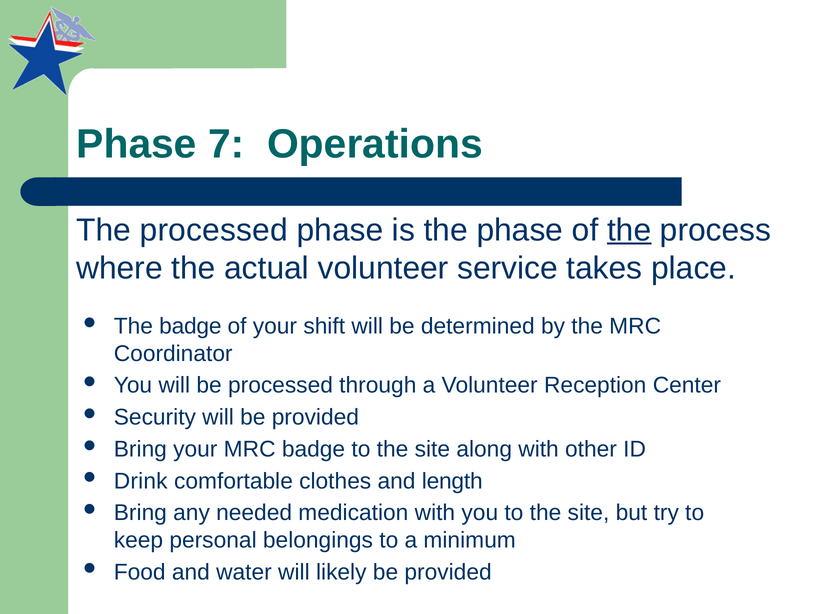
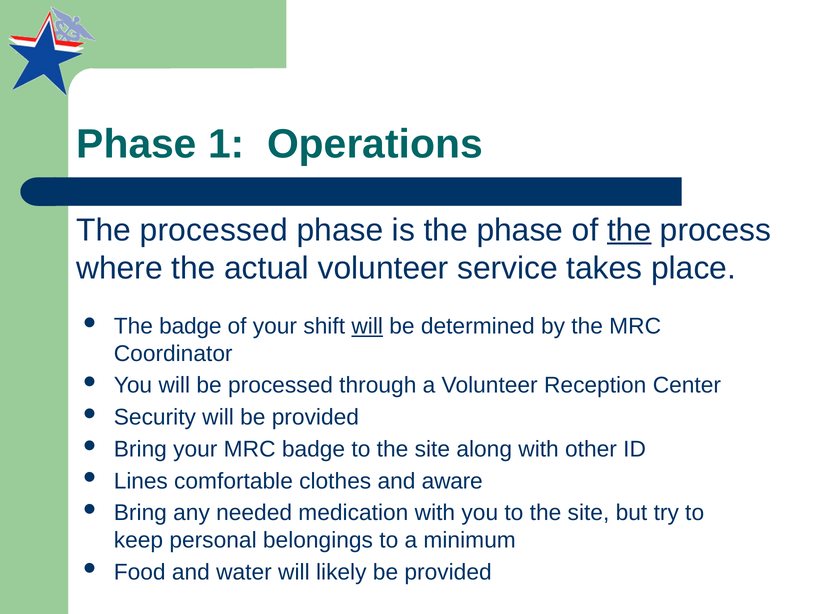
7: 7 -> 1
will at (367, 326) underline: none -> present
Drink: Drink -> Lines
length: length -> aware
